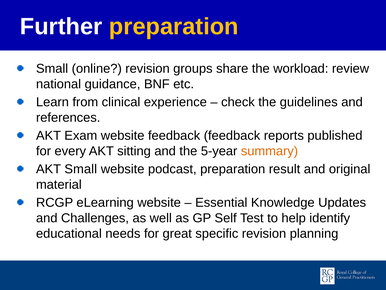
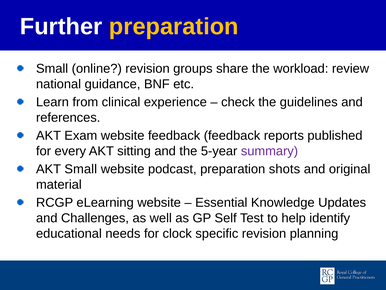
summary colour: orange -> purple
result: result -> shots
great: great -> clock
